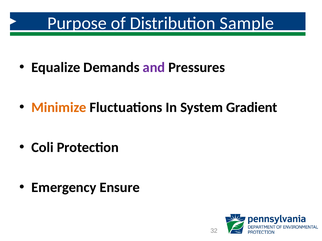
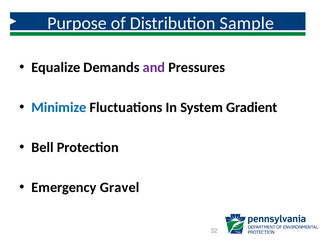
Minimize colour: orange -> blue
Coli: Coli -> Bell
Ensure: Ensure -> Gravel
